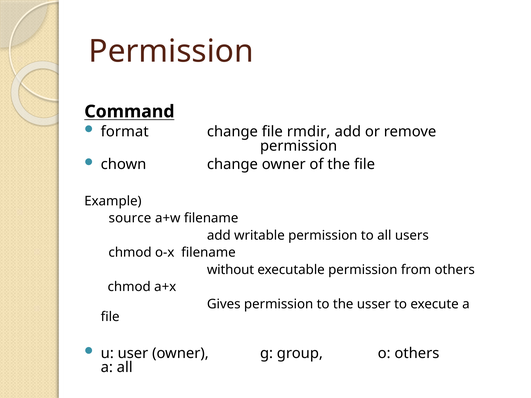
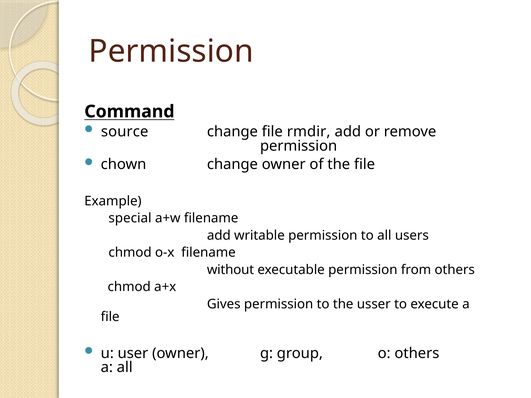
format: format -> source
source: source -> special
